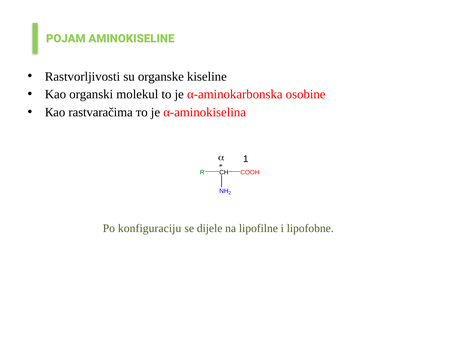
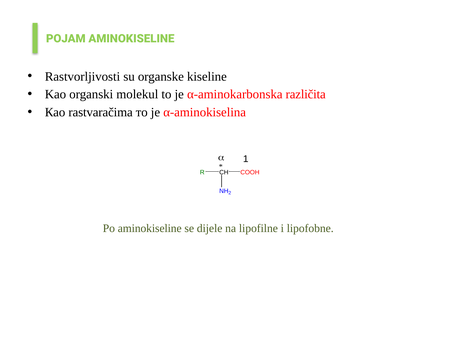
osobine: osobine -> različita
Po konfiguraciju: konfiguraciju -> aminokiseline
